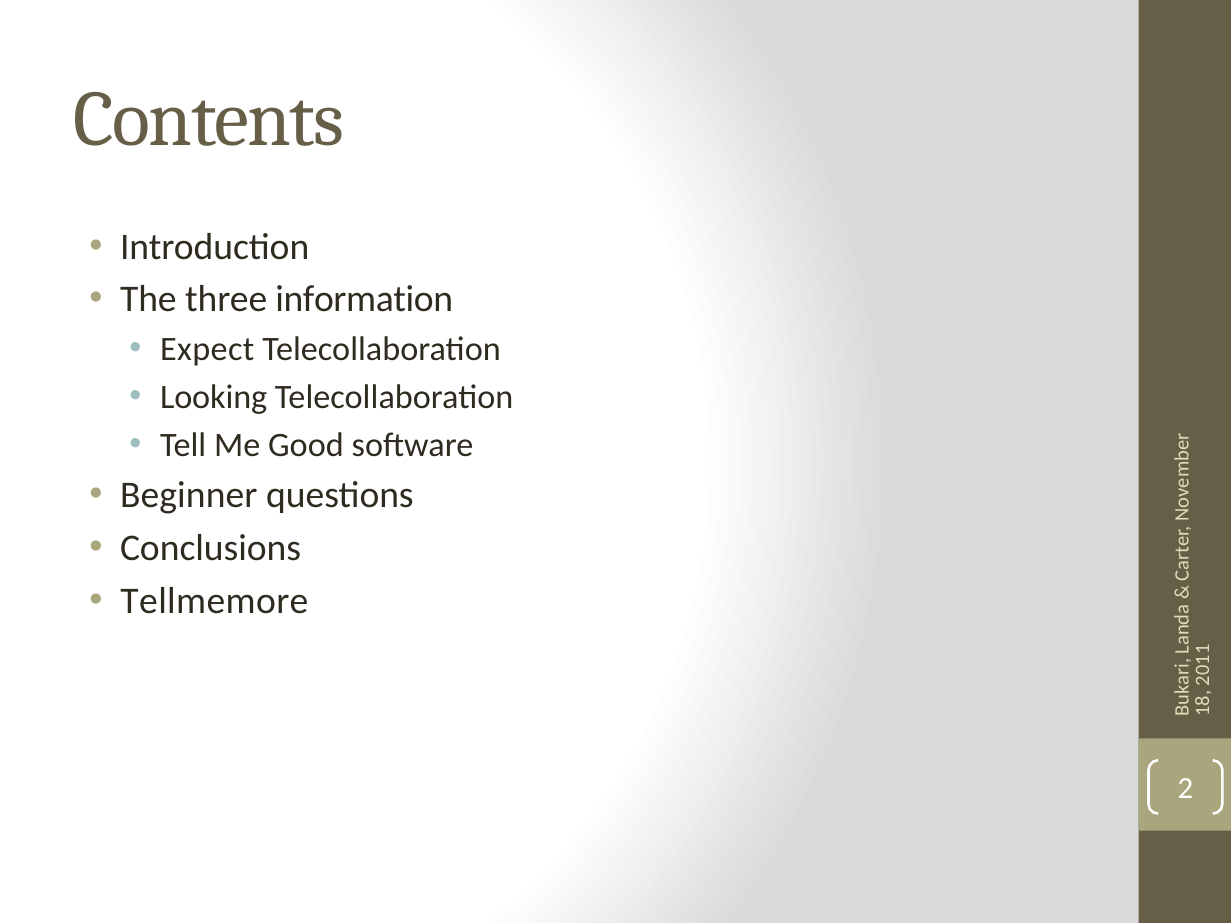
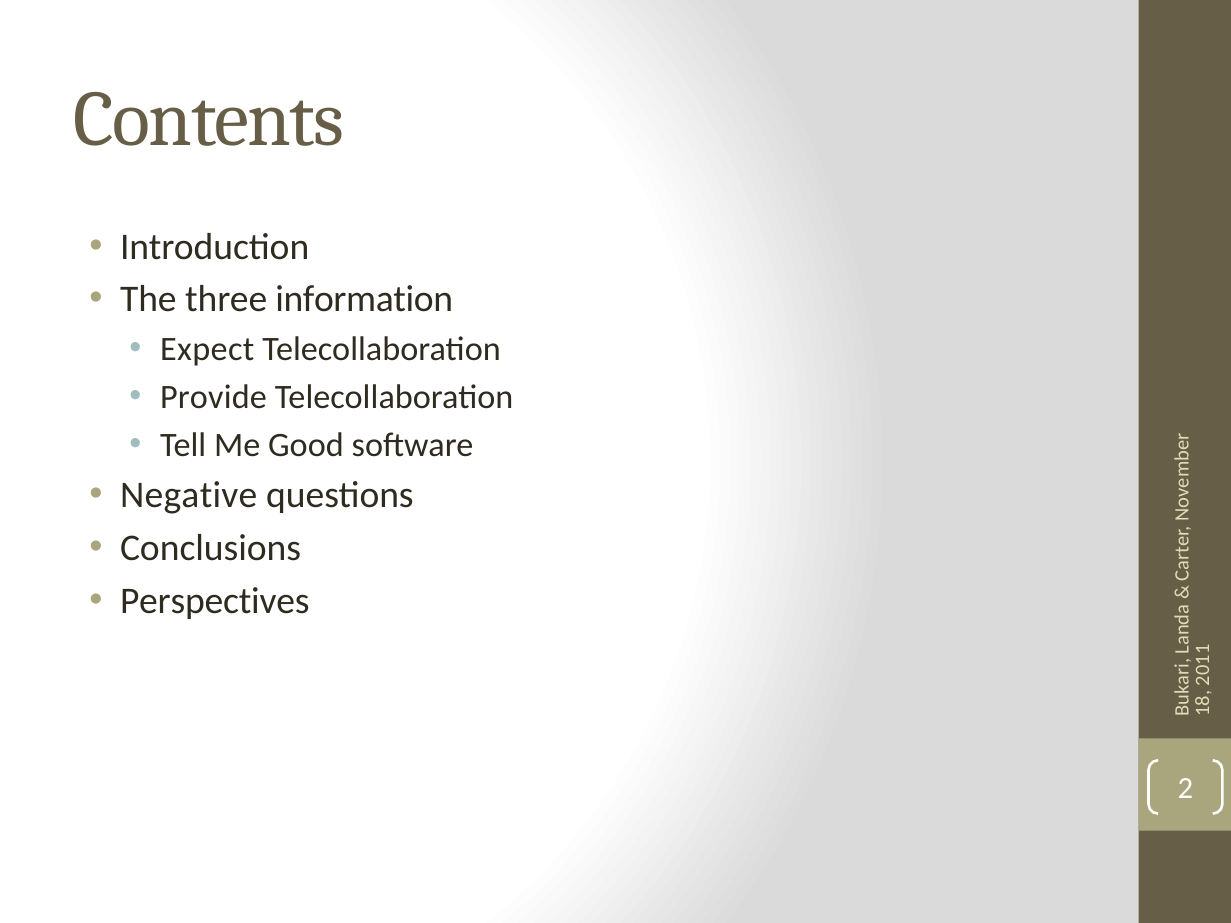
Looking: Looking -> Provide
Beginner: Beginner -> Negative
Tellmemore: Tellmemore -> Perspectives
